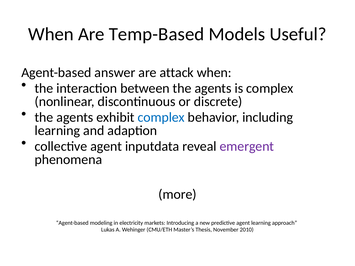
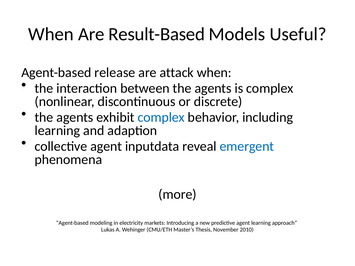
Temp-Based: Temp-Based -> Result-Based
answer: answer -> release
emergent colour: purple -> blue
